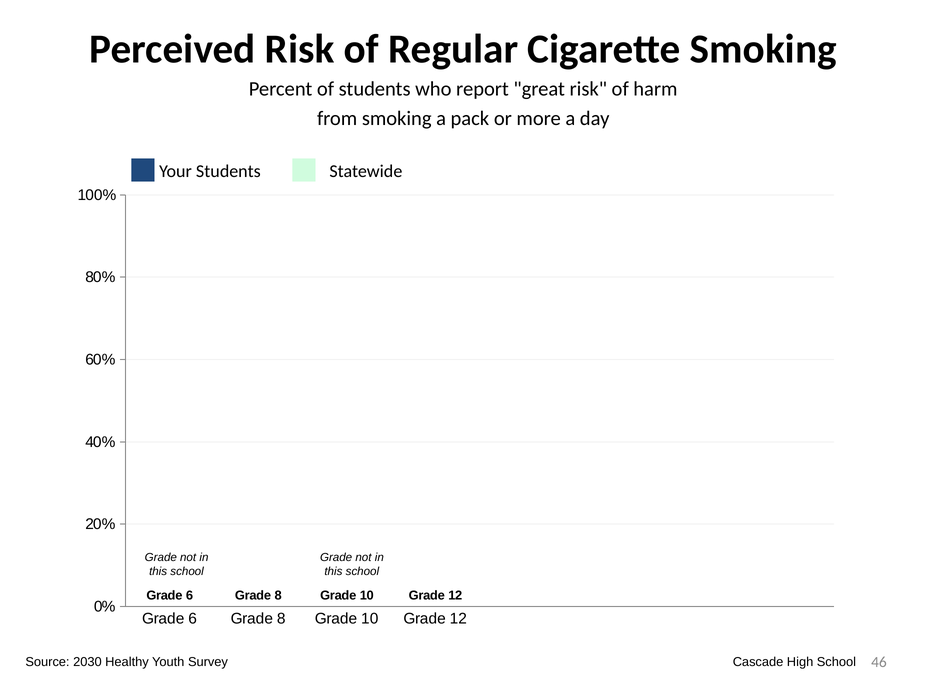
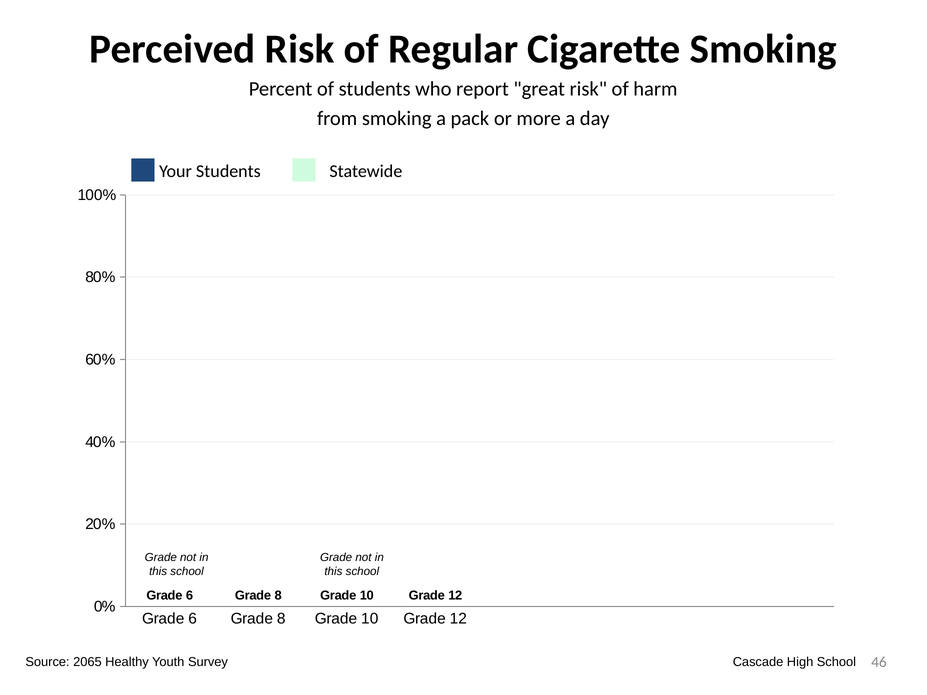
2030: 2030 -> 2065
